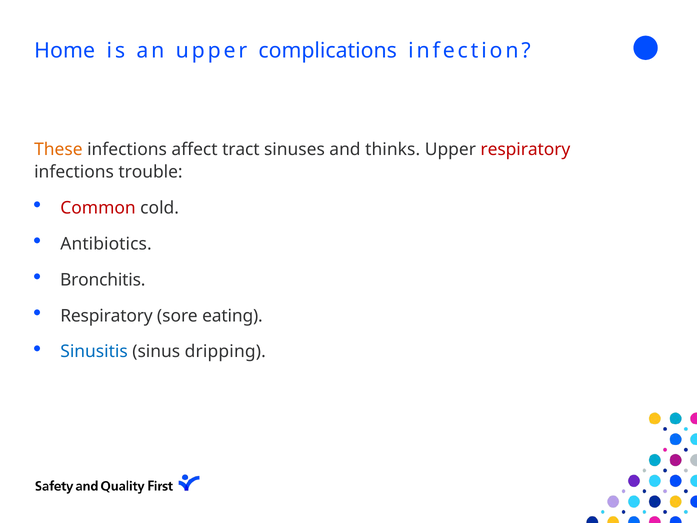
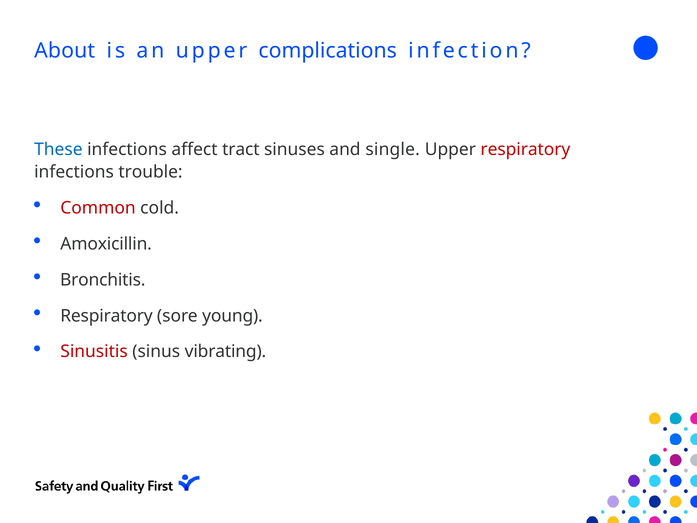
Home: Home -> About
These colour: orange -> blue
thinks: thinks -> single
Antibiotics: Antibiotics -> Amoxicillin
eating: eating -> young
Sinusitis colour: blue -> red
dripping: dripping -> vibrating
